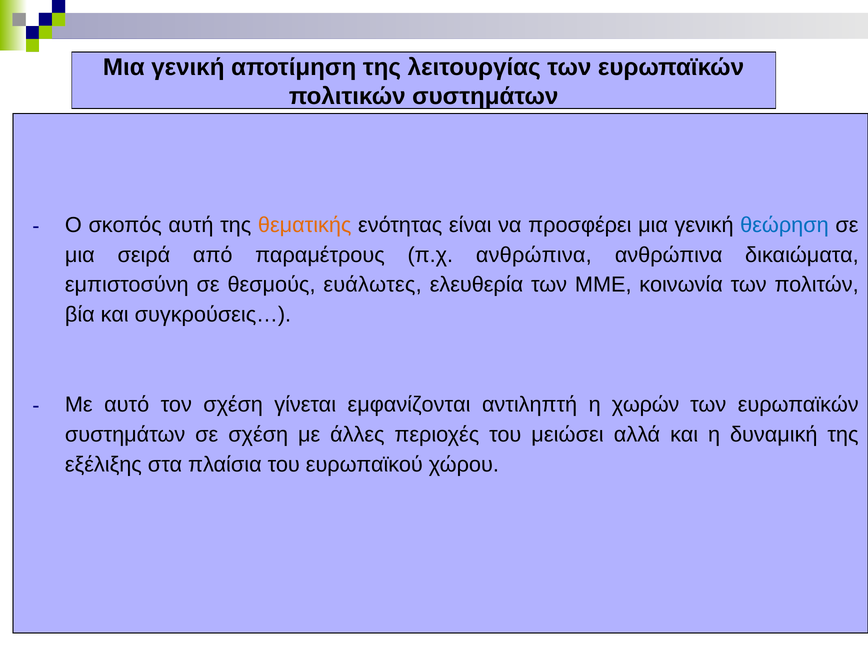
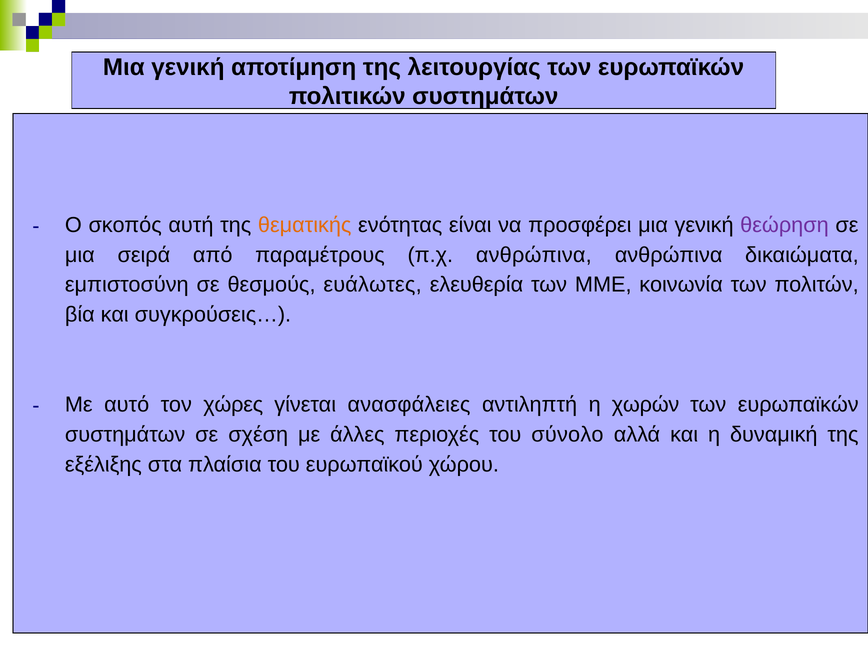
θεώρηση colour: blue -> purple
τον σχέση: σχέση -> χώρες
εμφανίζονται: εμφανίζονται -> ανασφάλειες
μειώσει: μειώσει -> σύνολο
